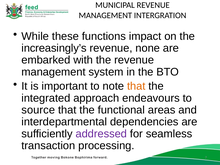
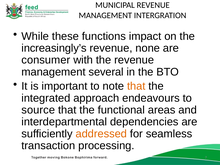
embarked: embarked -> consumer
system: system -> several
addressed colour: purple -> orange
